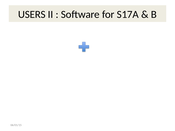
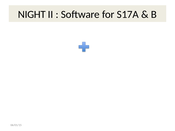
USERS: USERS -> NIGHT
